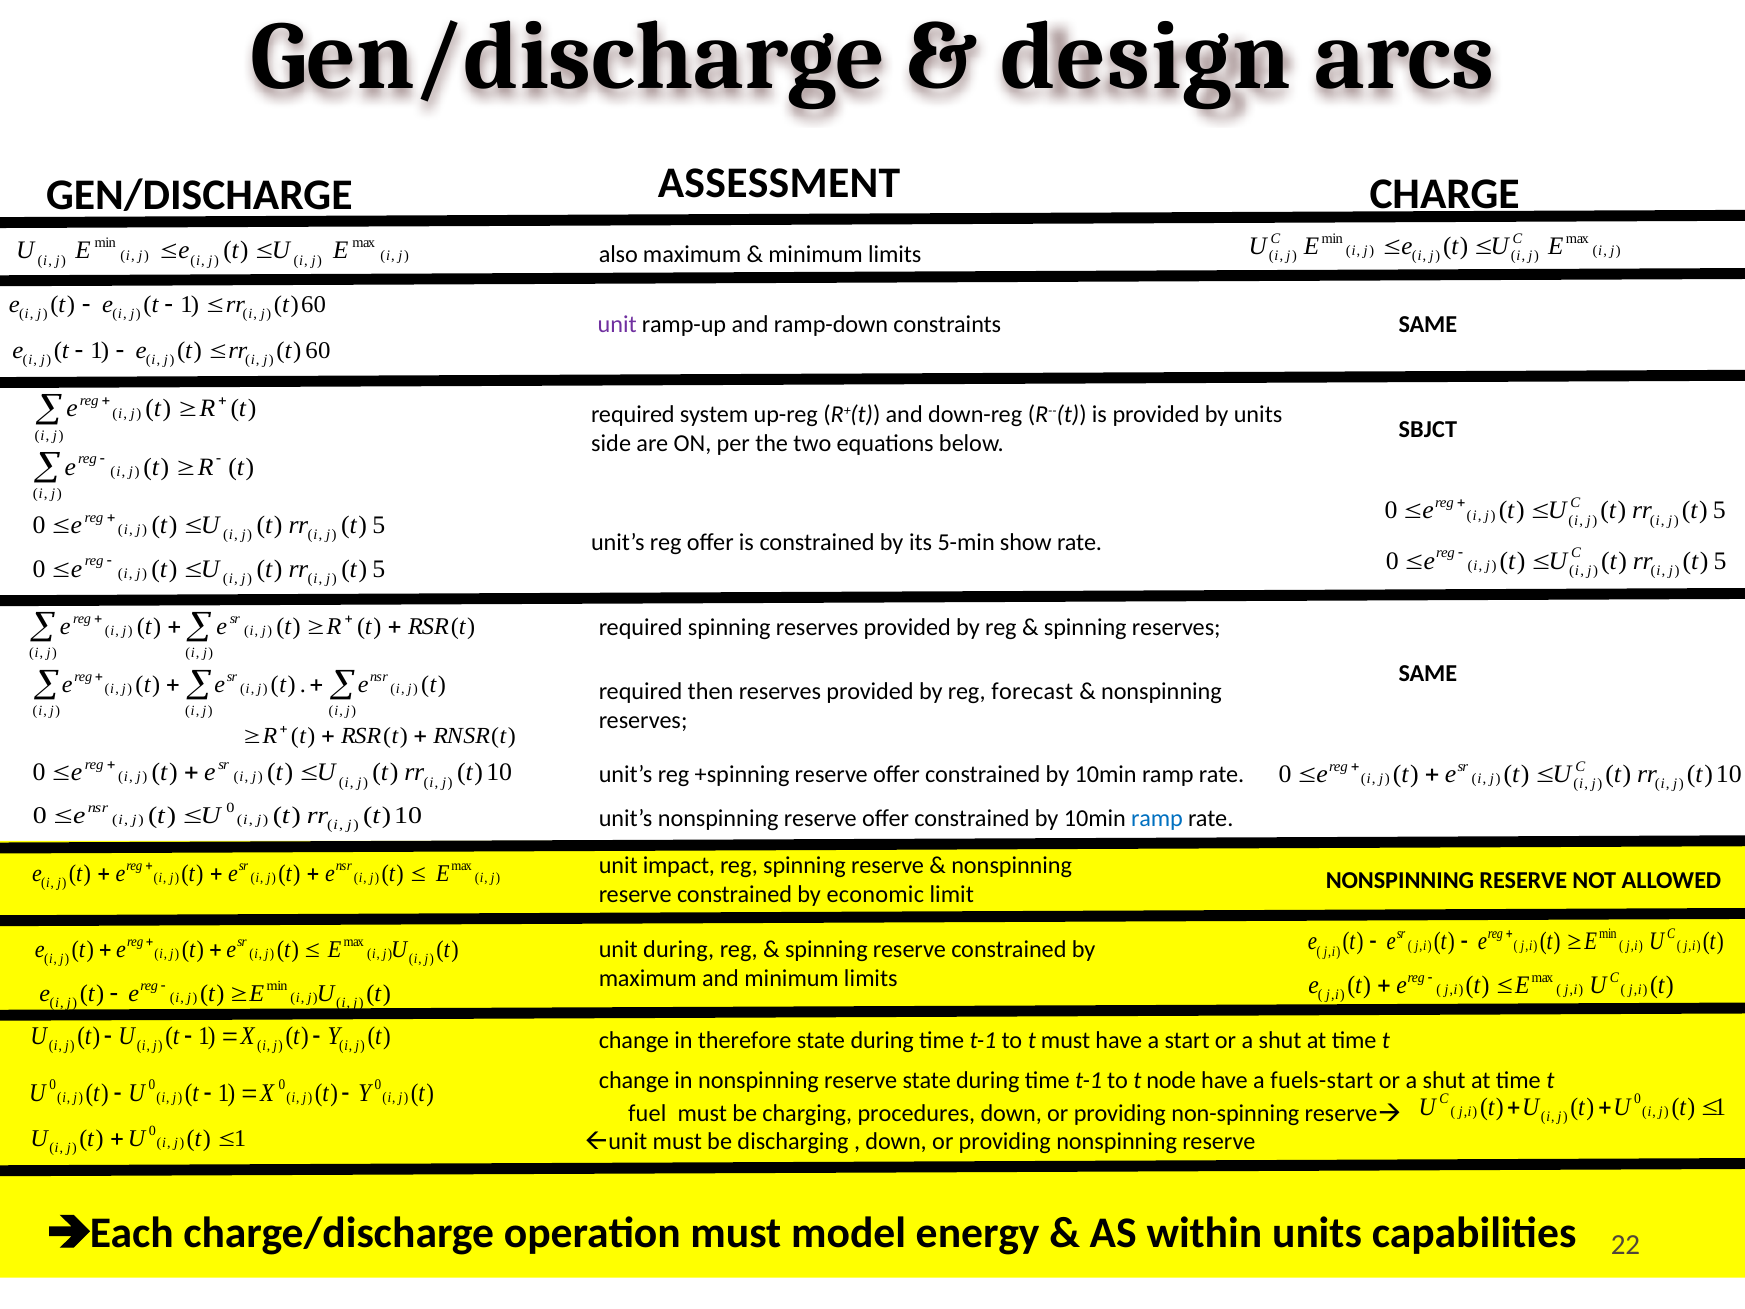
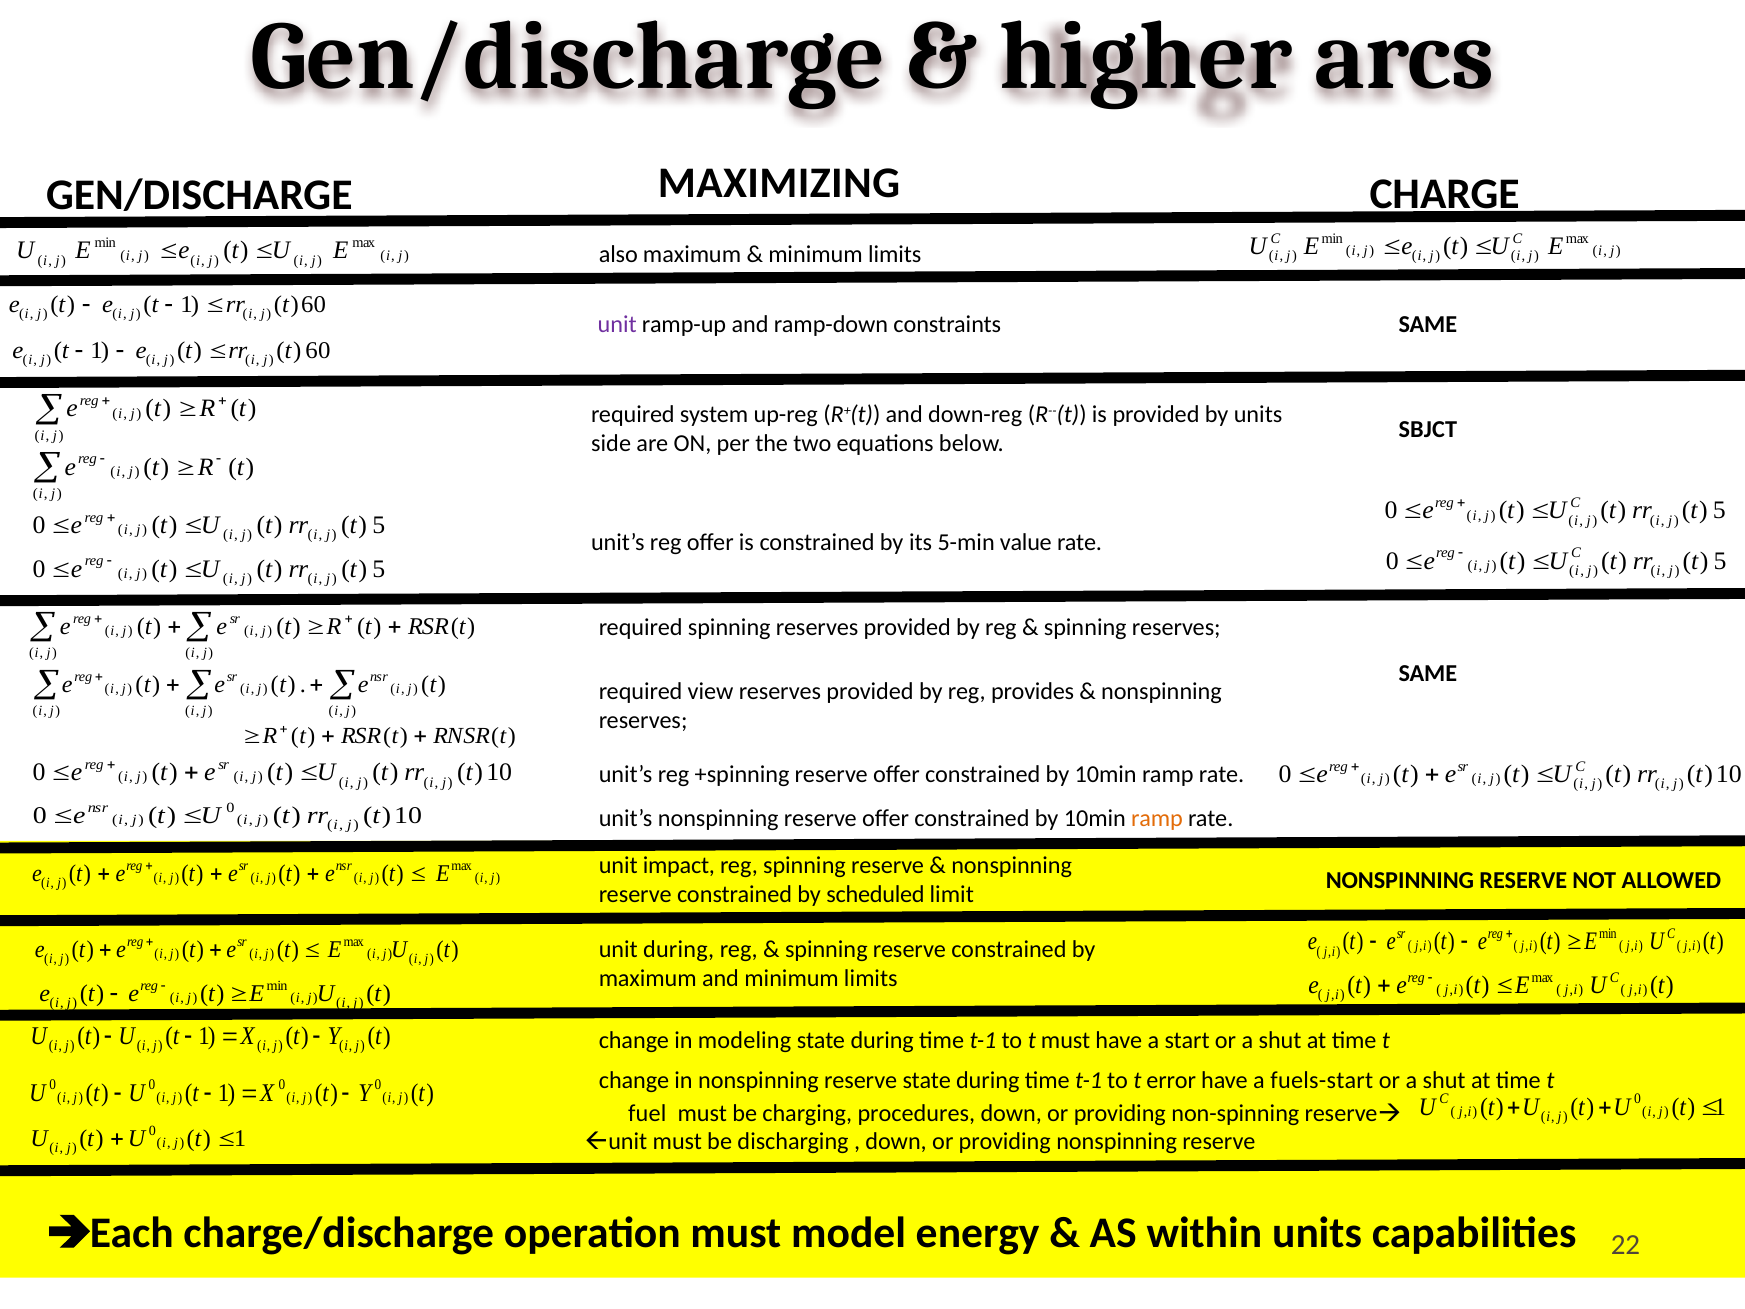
design: design -> higher
ASSESSMENT: ASSESSMENT -> MAXIMIZING
show: show -> value
then: then -> view
forecast: forecast -> provides
ramp at (1157, 818) colour: blue -> orange
economic: economic -> scheduled
therefore: therefore -> modeling
node: node -> error
